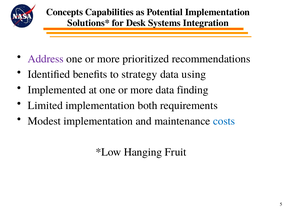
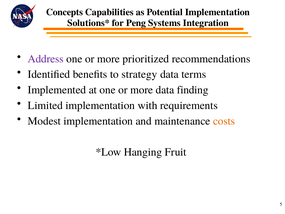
Desk: Desk -> Peng
using: using -> terms
both: both -> with
costs colour: blue -> orange
